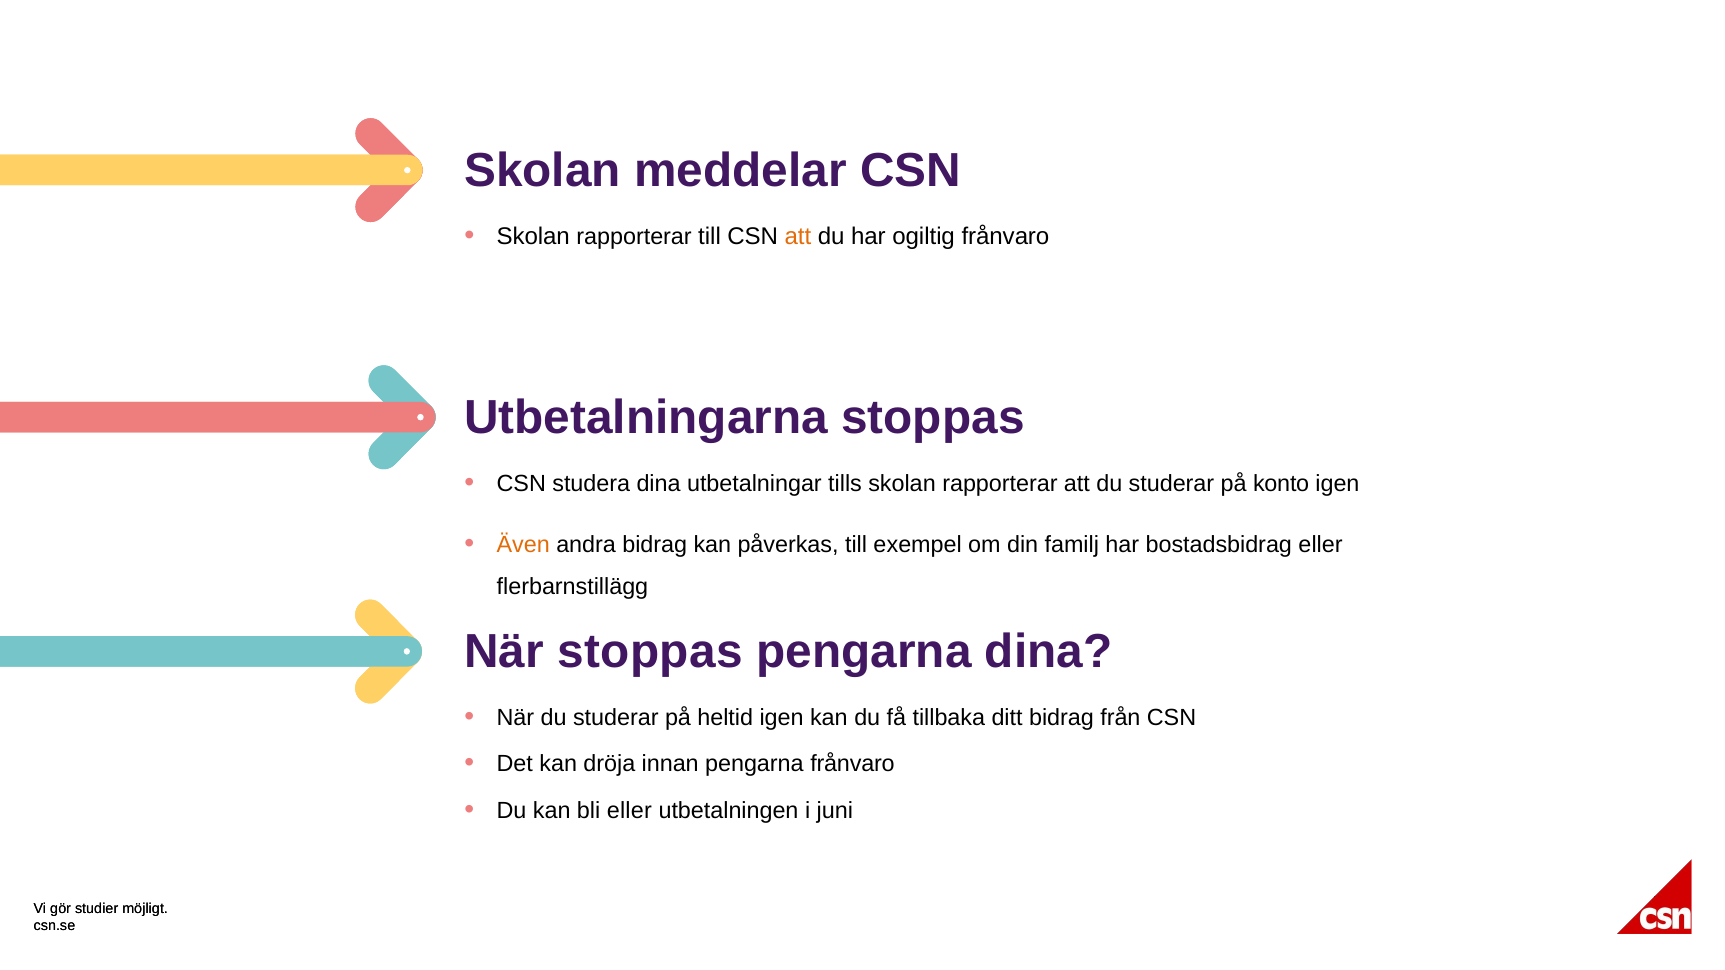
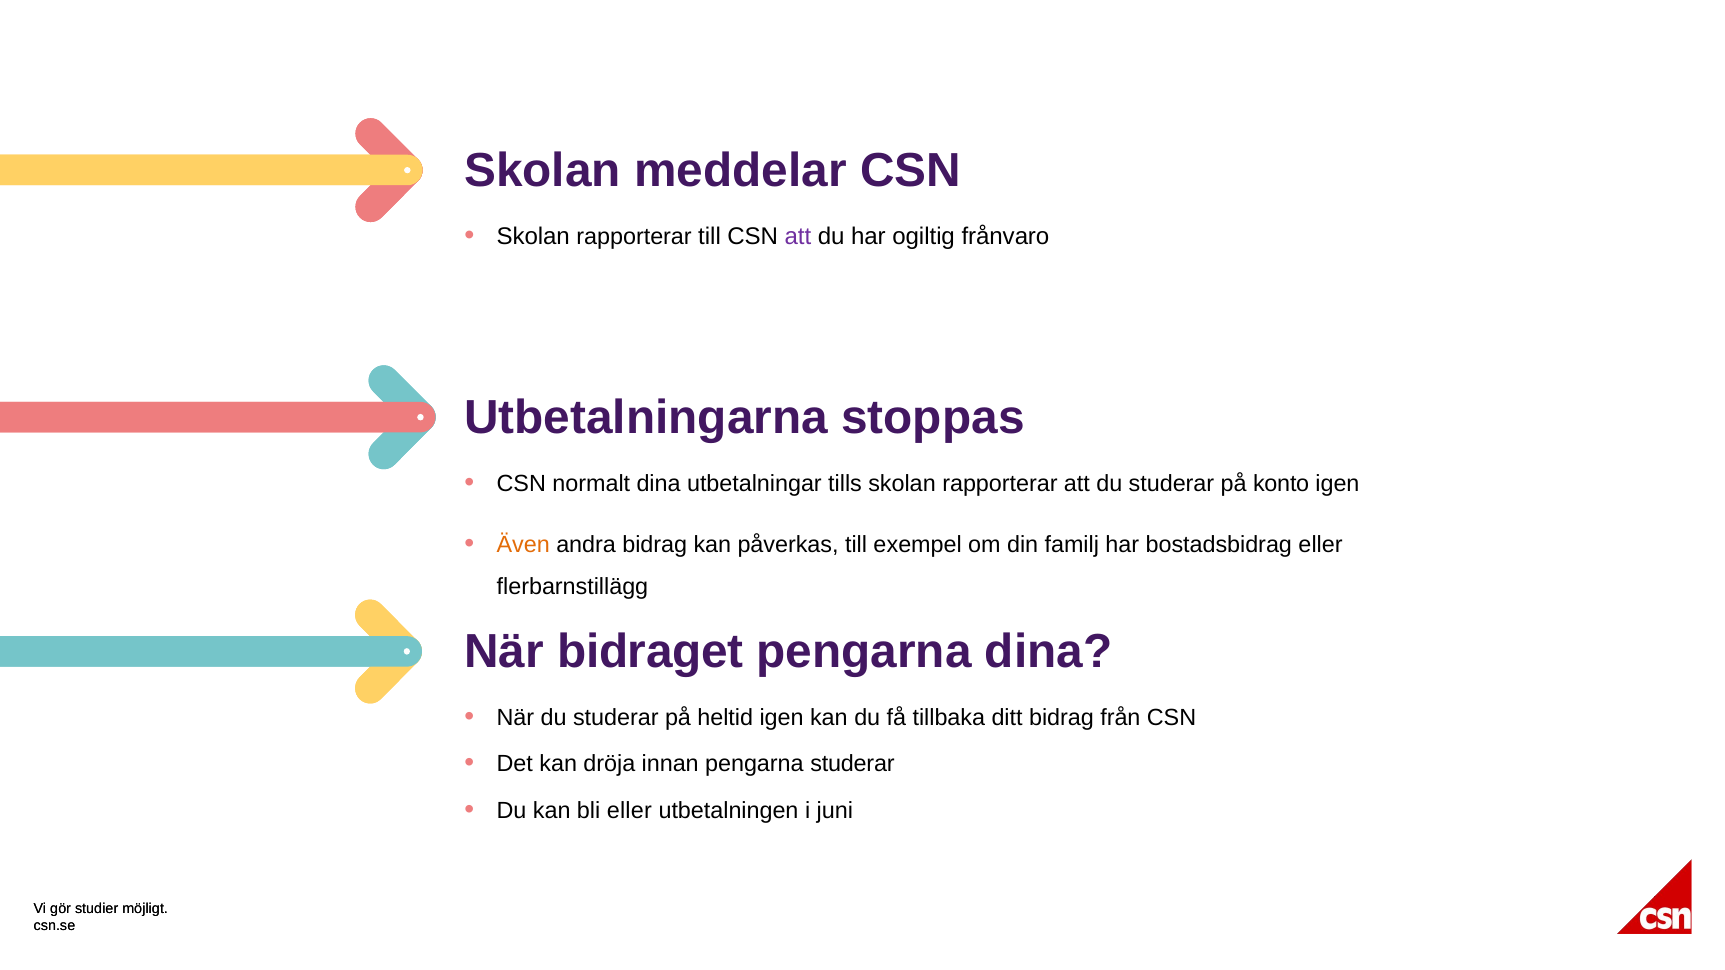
att at (798, 237) colour: orange -> purple
studera: studera -> normalt
När stoppas: stoppas -> bidraget
pengarna frånvaro: frånvaro -> studerar
